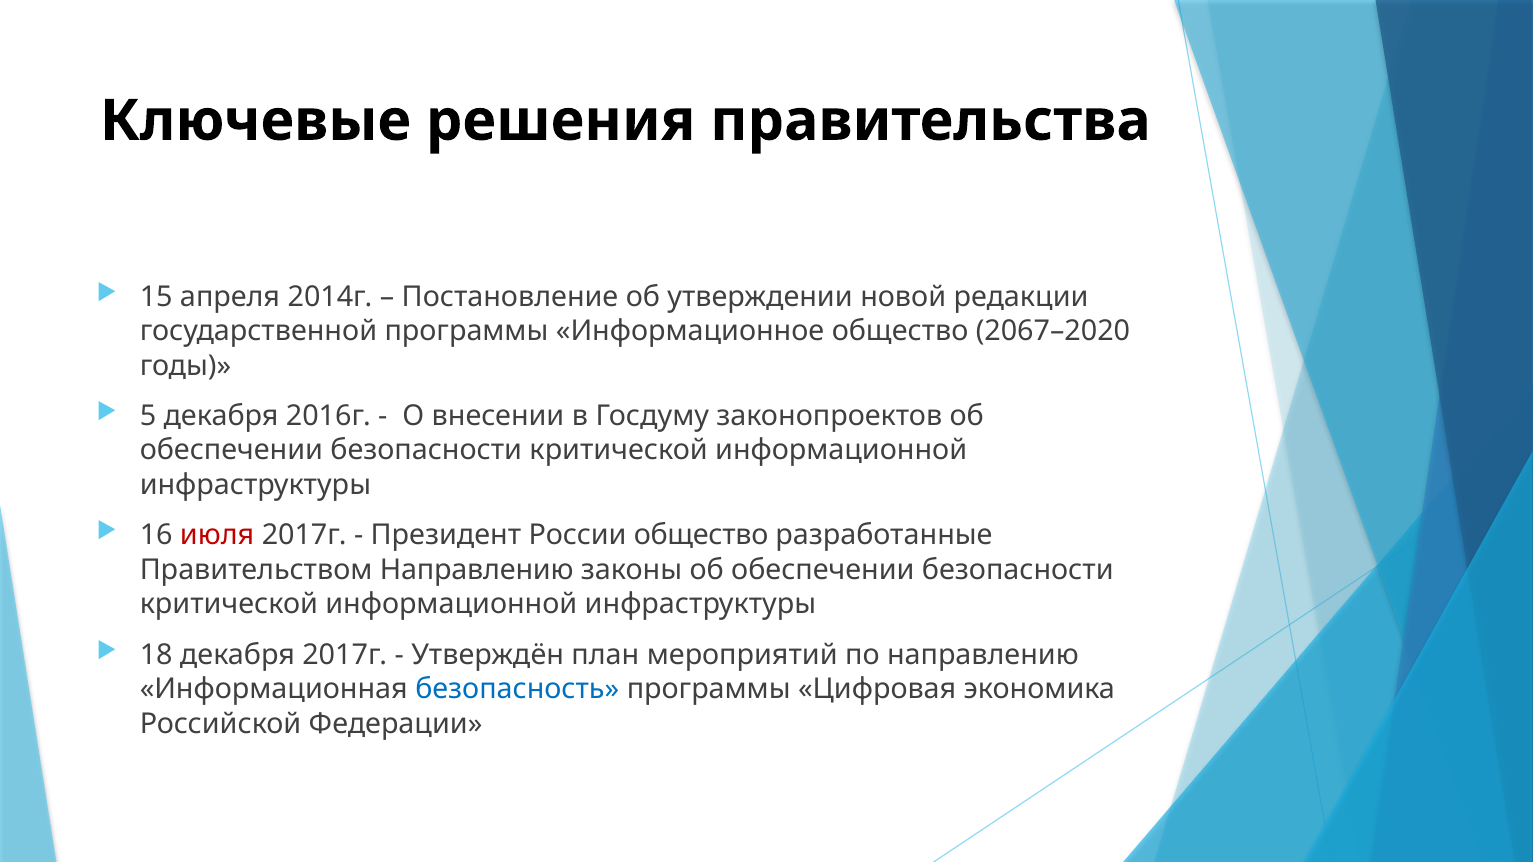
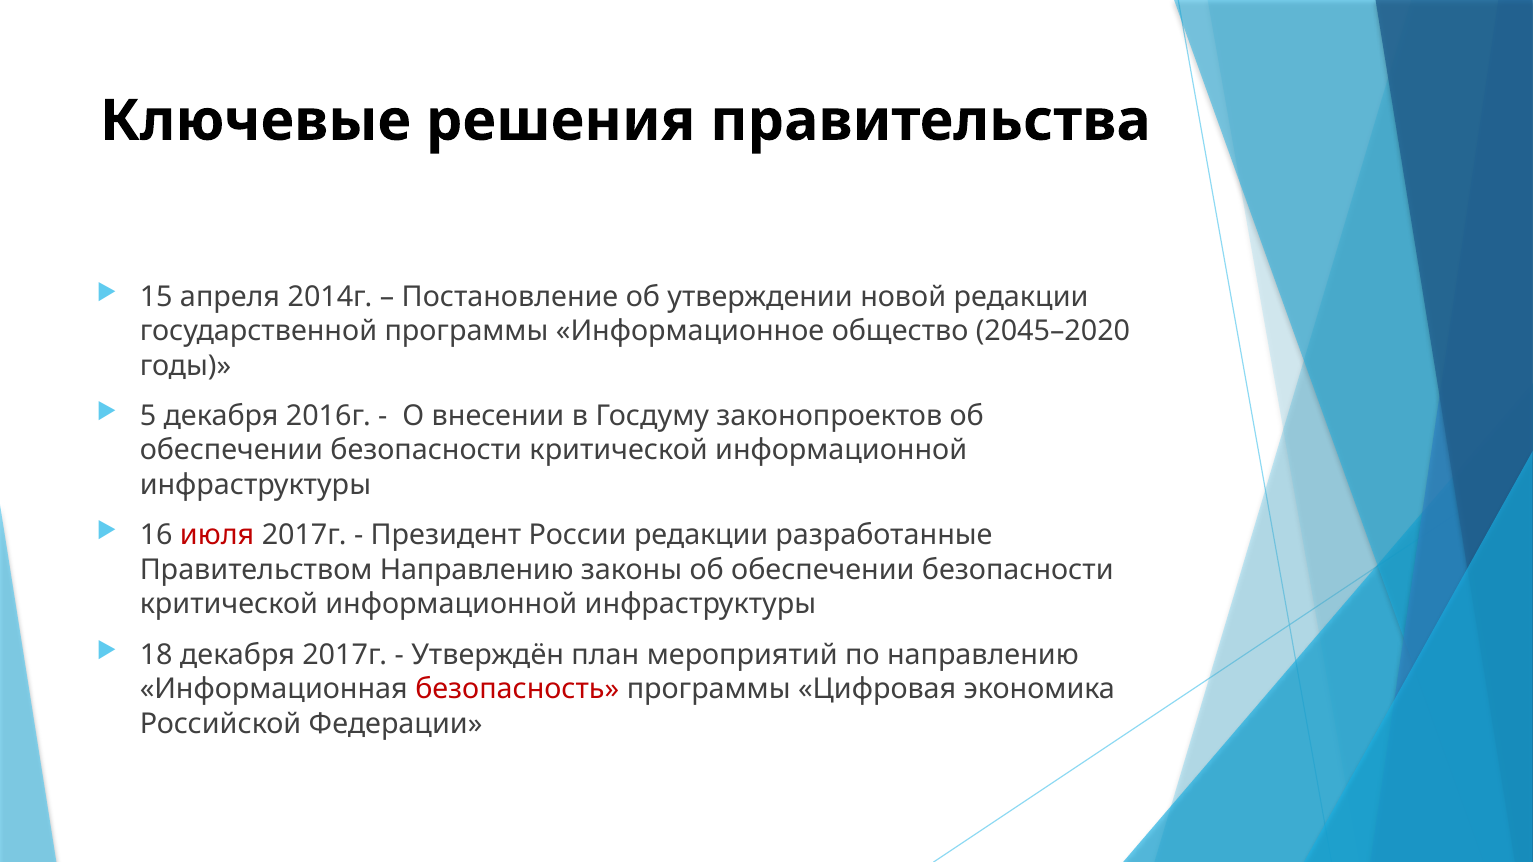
2067–2020: 2067–2020 -> 2045–2020
России общество: общество -> редакции
безопасность colour: blue -> red
